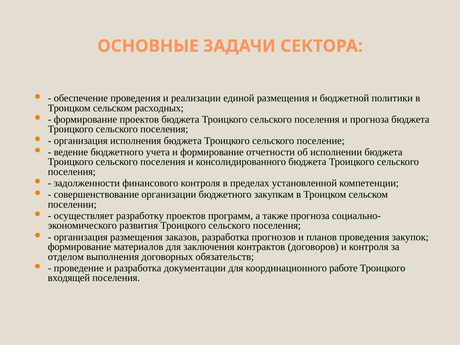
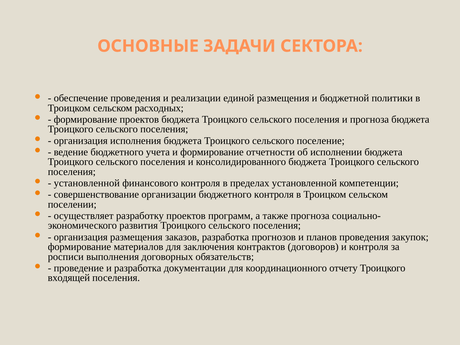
задолженности at (87, 183): задолженности -> установленной
бюджетного закупкам: закупкам -> контроля
отделом: отделом -> росписи
работе: работе -> отчету
